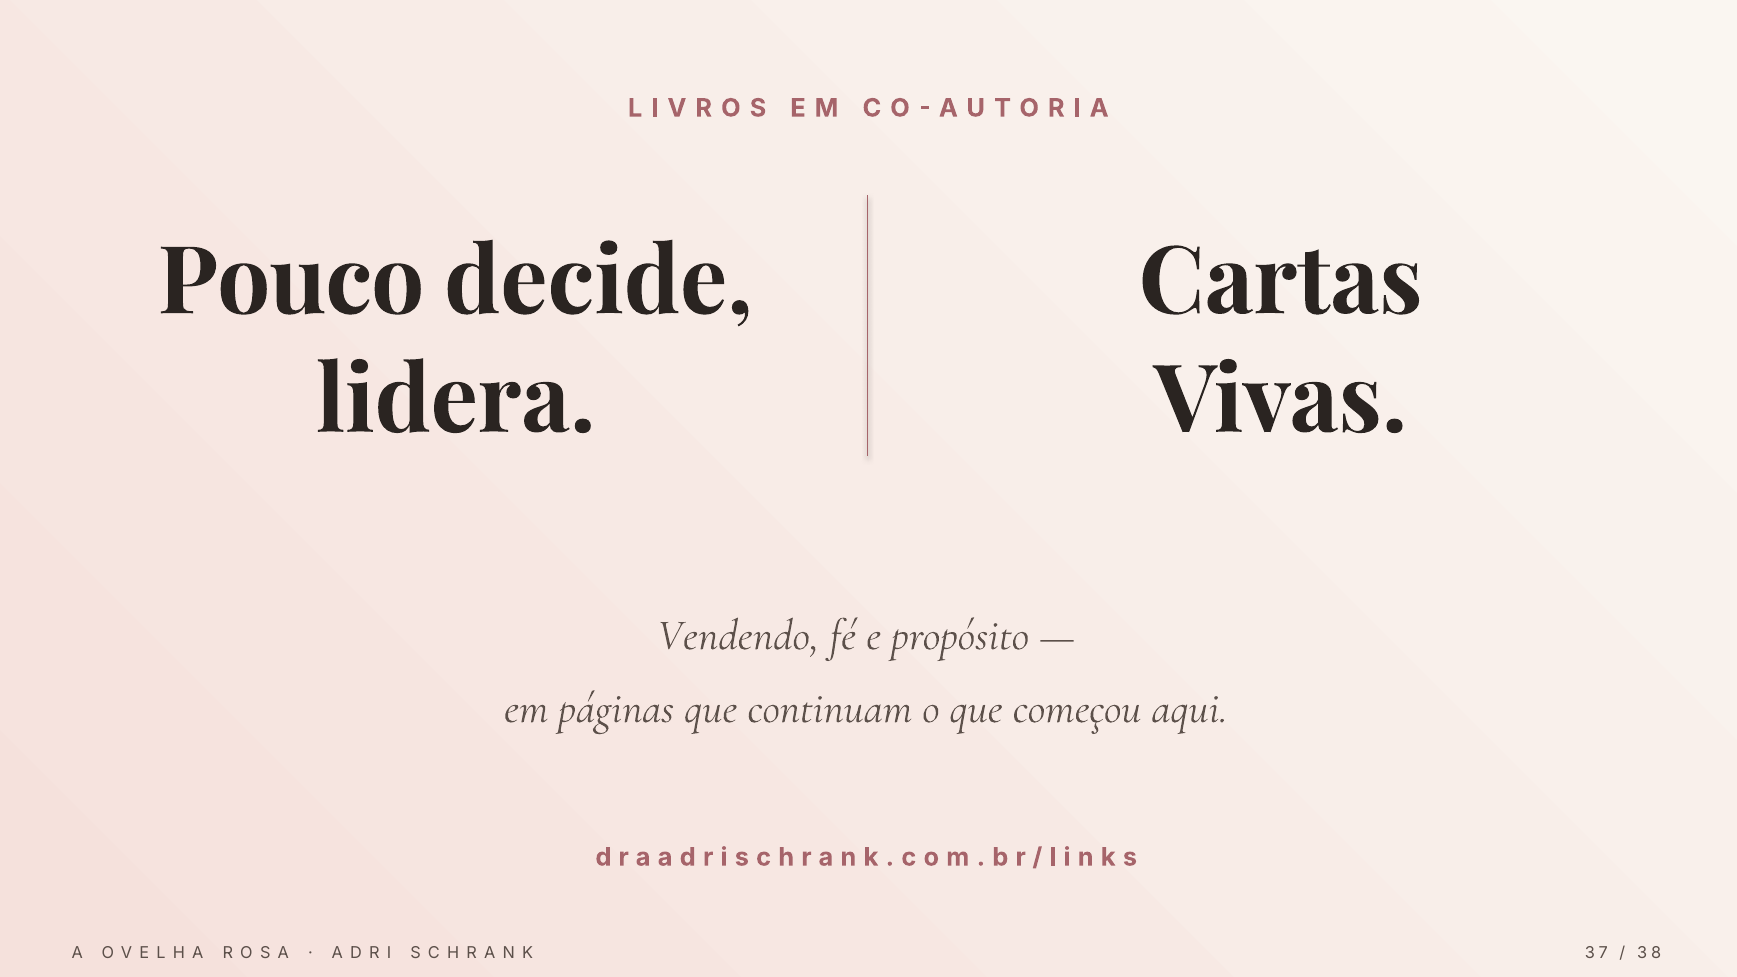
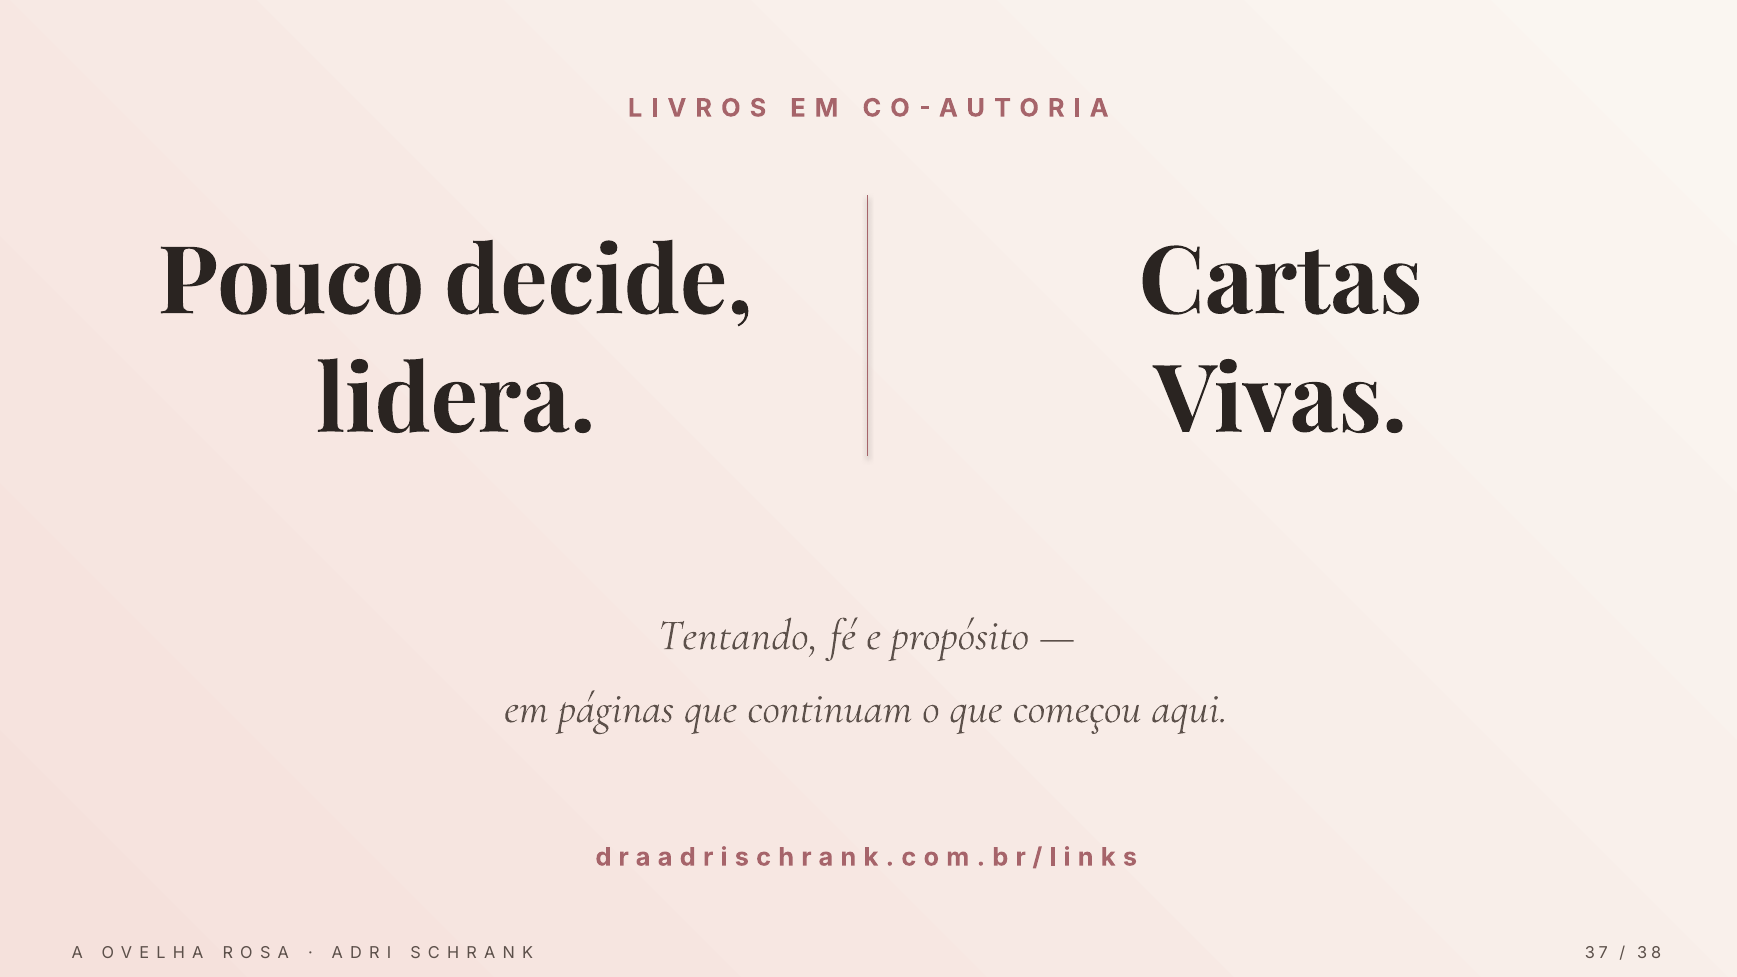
Vendendo: Vendendo -> Tentando
